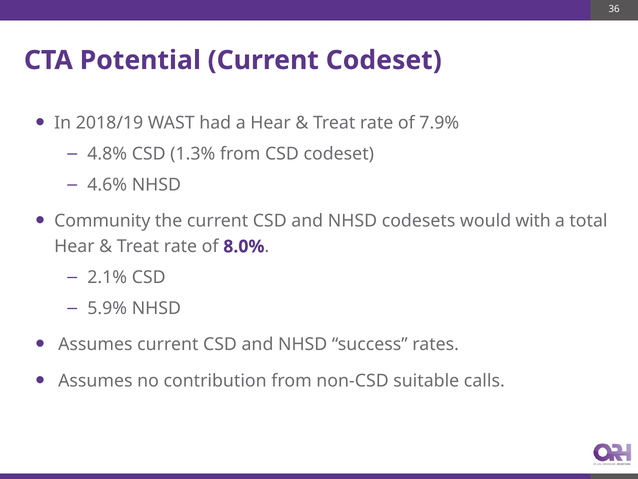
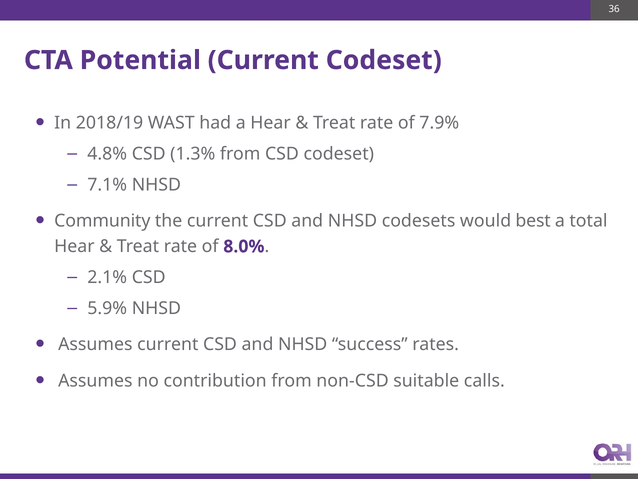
4.6%: 4.6% -> 7.1%
with: with -> best
